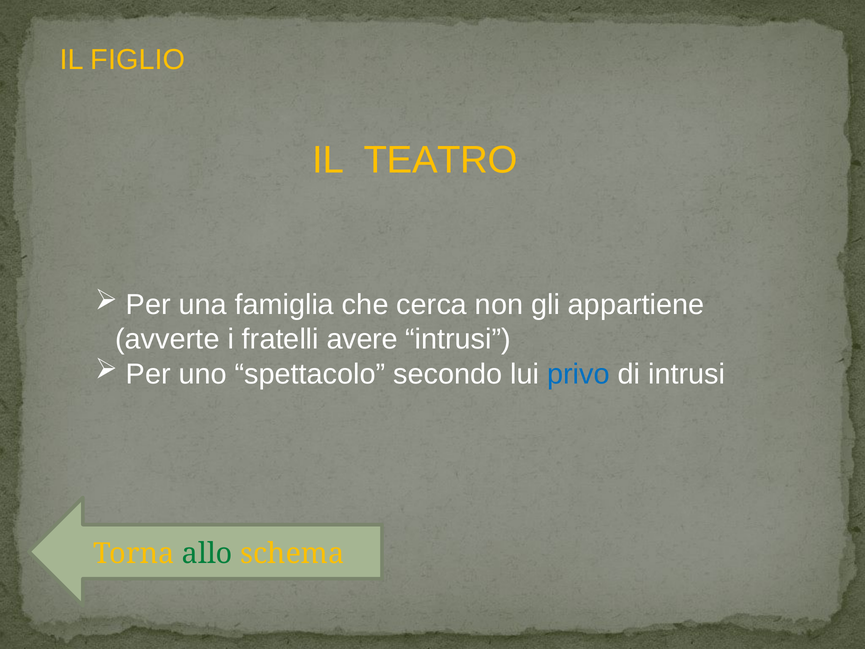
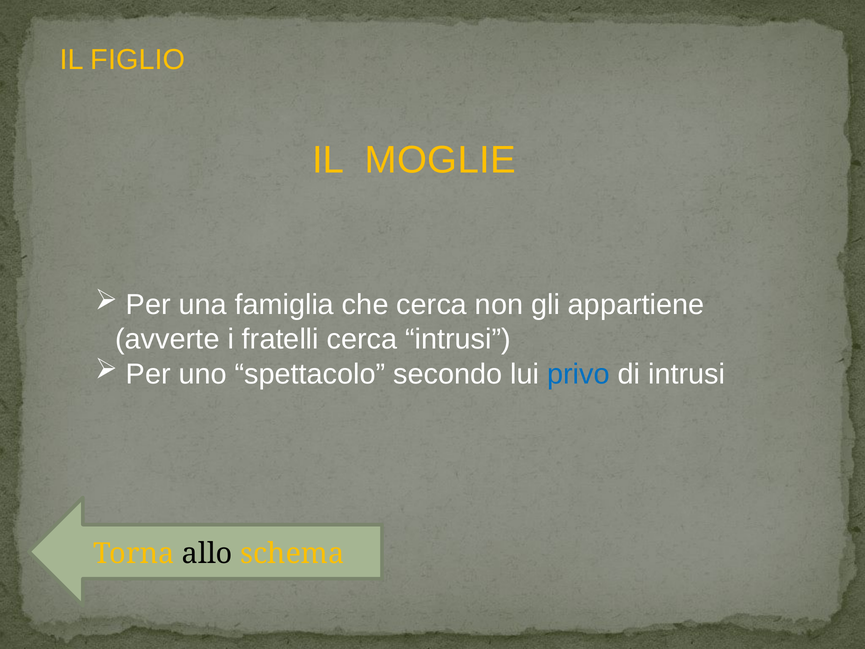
TEATRO: TEATRO -> MOGLIE
fratelli avere: avere -> cerca
allo colour: green -> black
